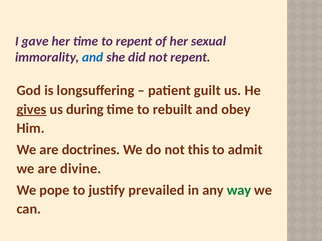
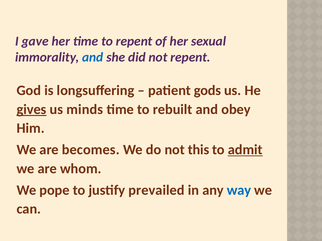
guilt: guilt -> gods
during: during -> minds
doctrines: doctrines -> becomes
admit underline: none -> present
divine: divine -> whom
way colour: green -> blue
